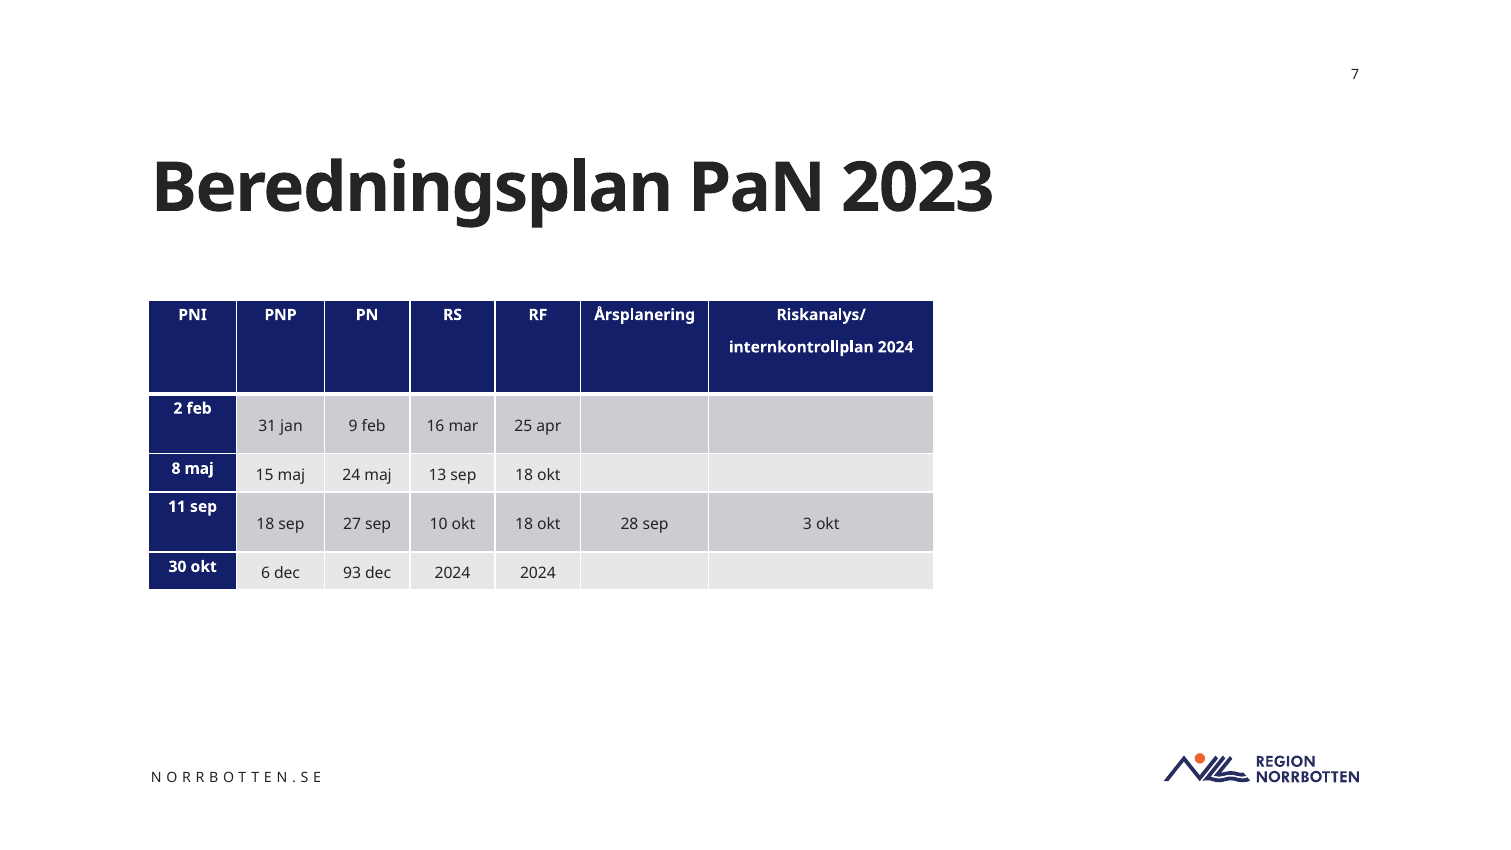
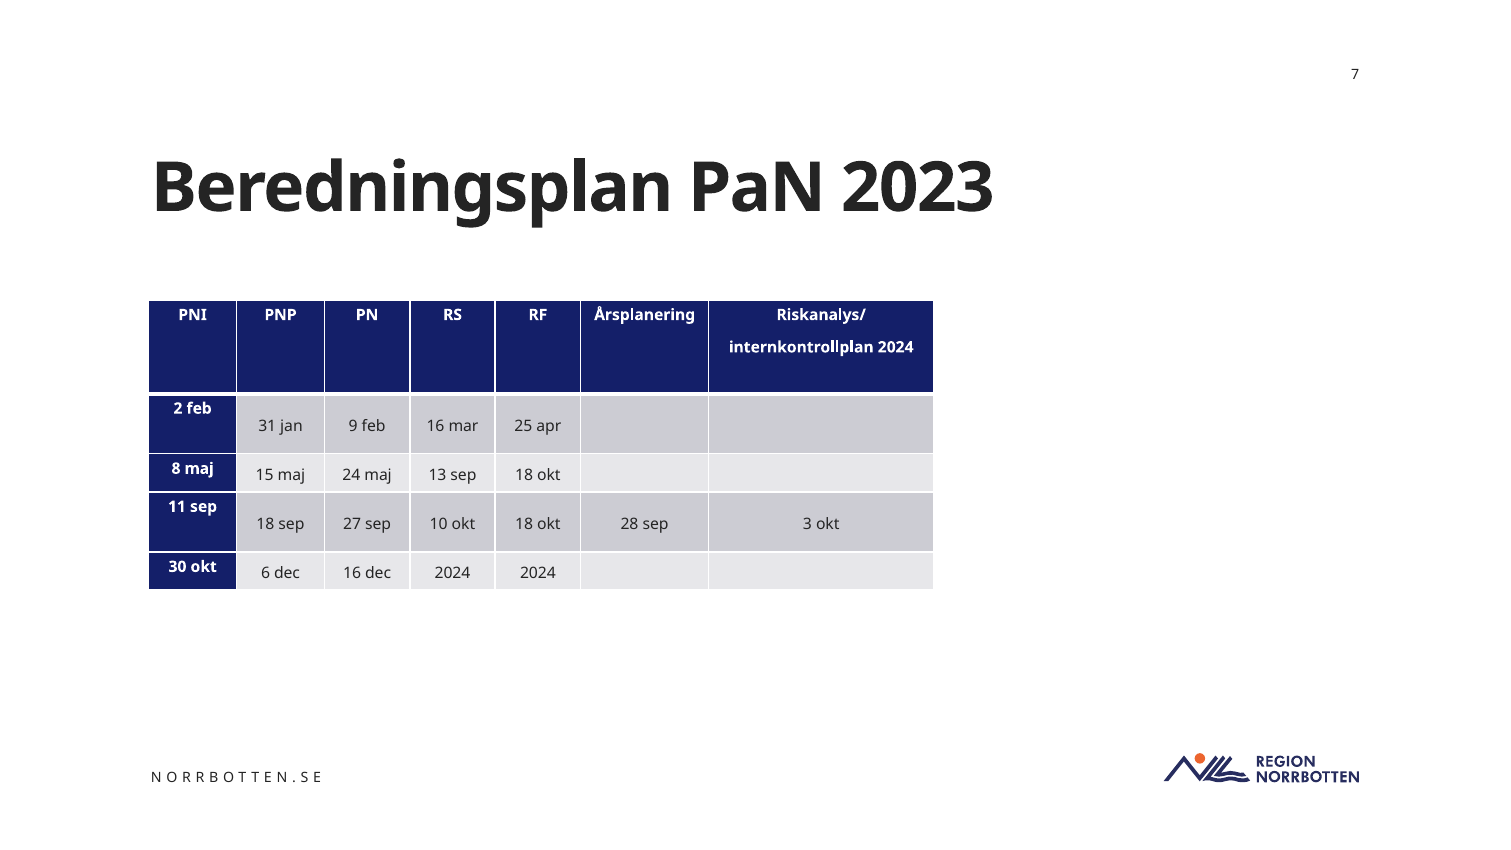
dec 93: 93 -> 16
